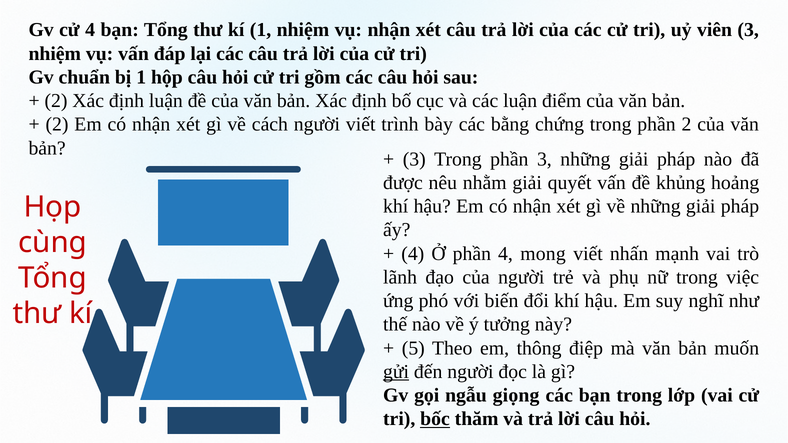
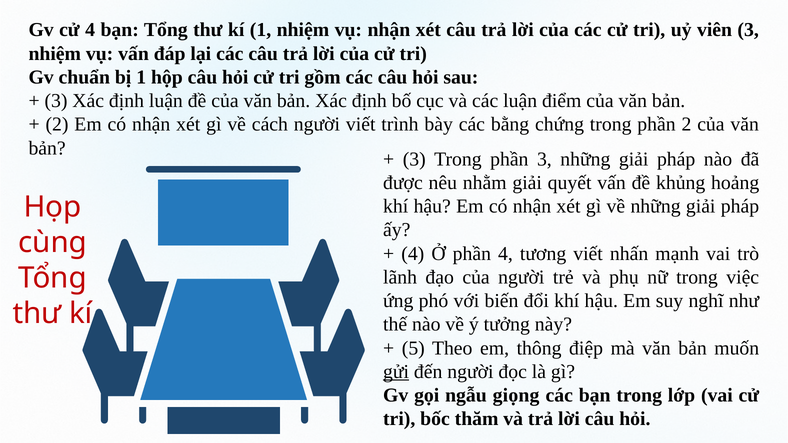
2 at (56, 101): 2 -> 3
mong: mong -> tương
bốc underline: present -> none
